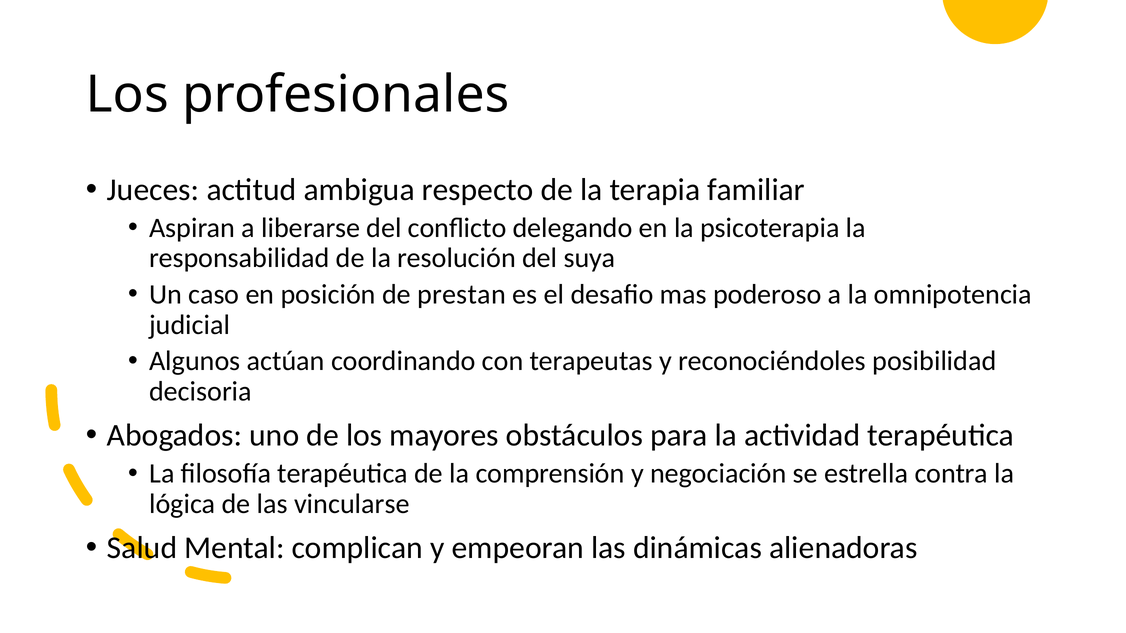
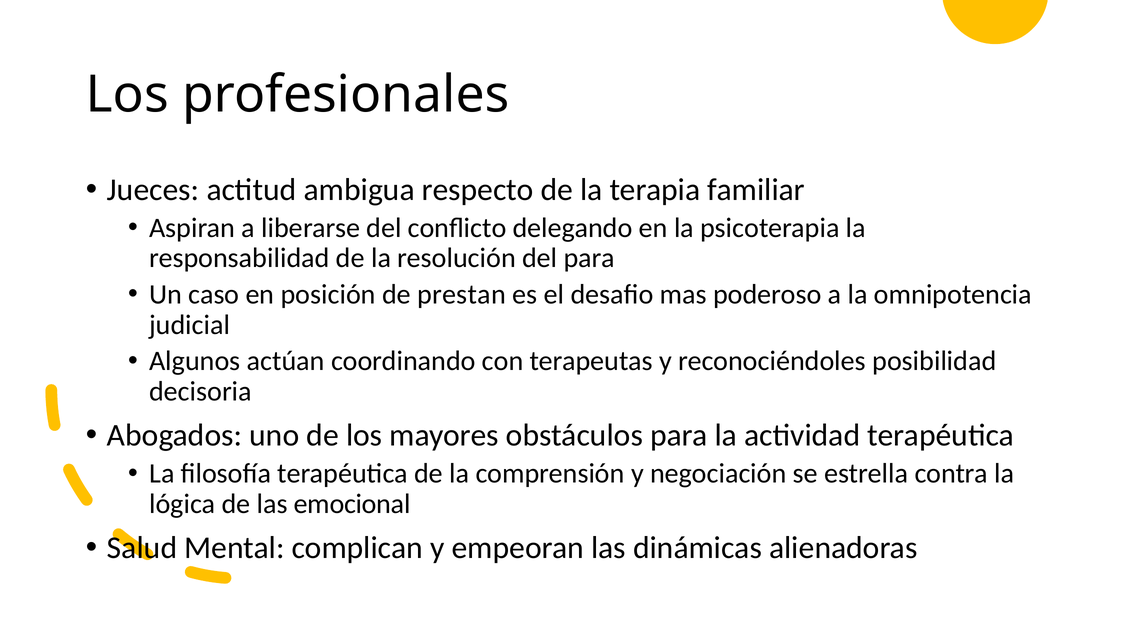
del suya: suya -> para
vincularse: vincularse -> emocional
